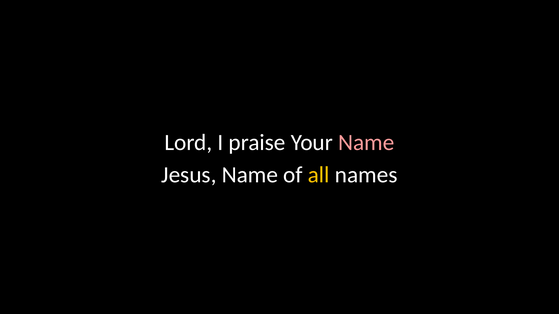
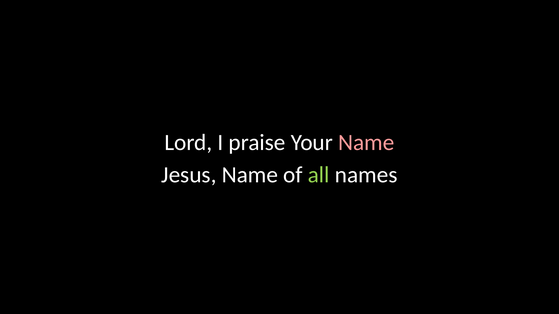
all colour: yellow -> light green
